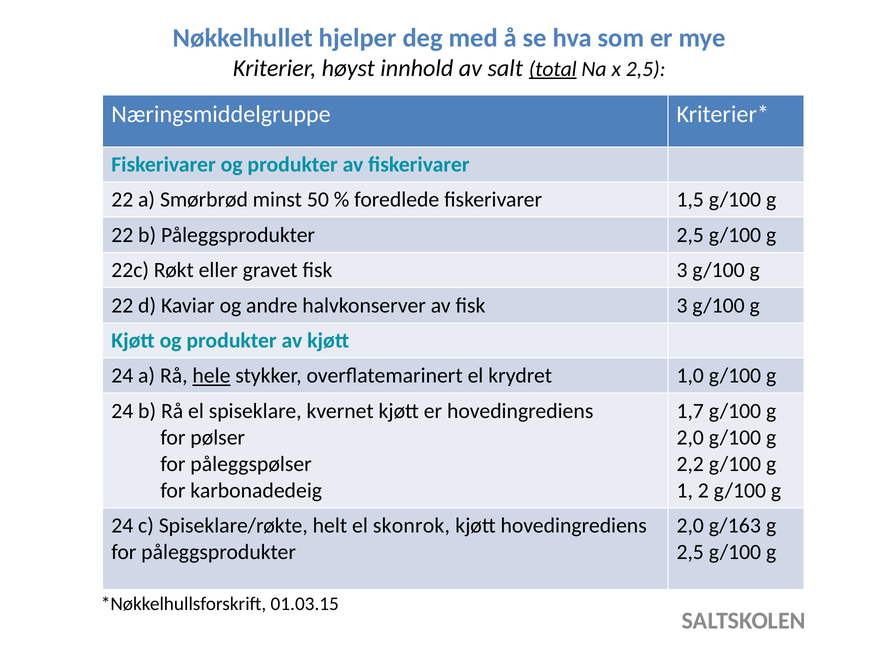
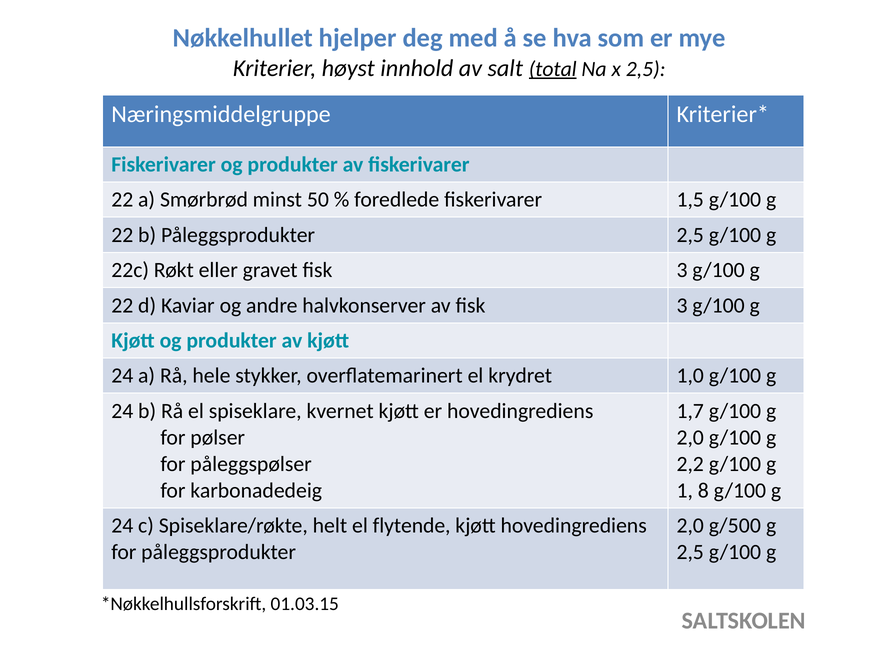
hele underline: present -> none
2: 2 -> 8
skonrok: skonrok -> flytende
g/163: g/163 -> g/500
